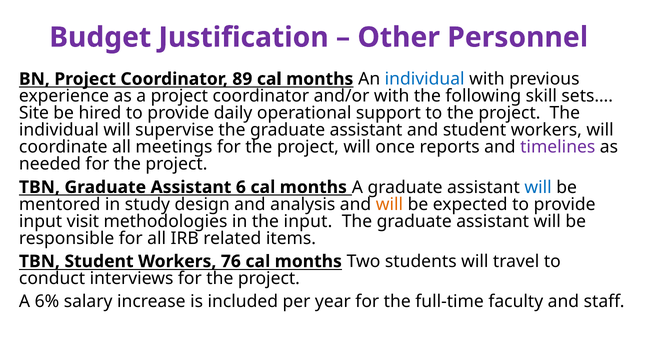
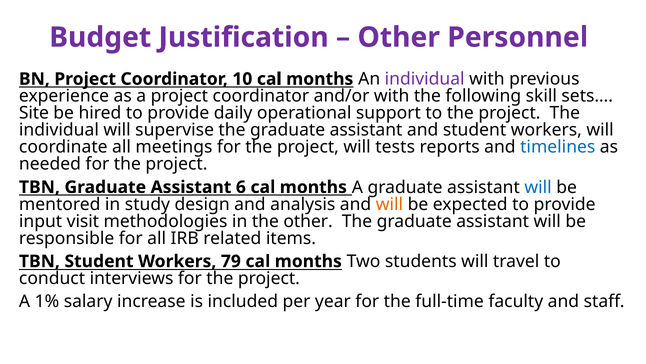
89: 89 -> 10
individual at (425, 79) colour: blue -> purple
once: once -> tests
timelines colour: purple -> blue
the input: input -> other
76: 76 -> 79
6%: 6% -> 1%
